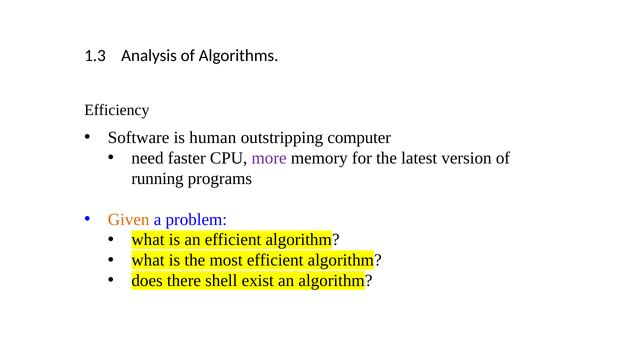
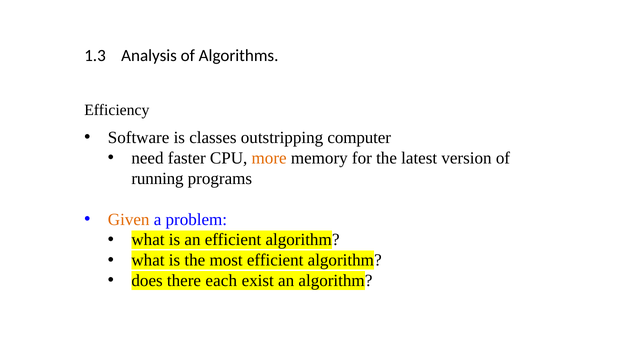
human: human -> classes
more colour: purple -> orange
shell: shell -> each
